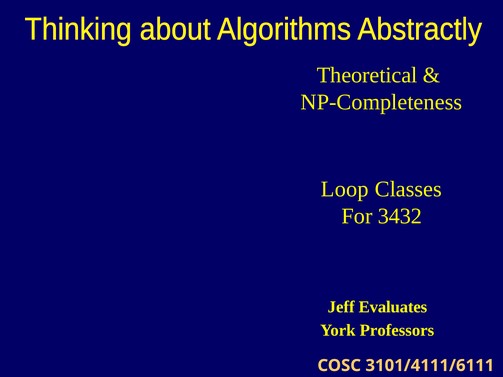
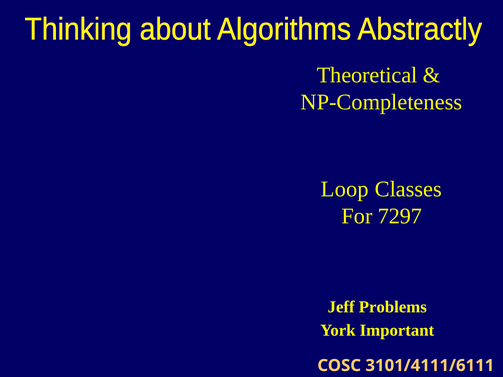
3432: 3432 -> 7297
Evaluates: Evaluates -> Problems
Professors: Professors -> Important
